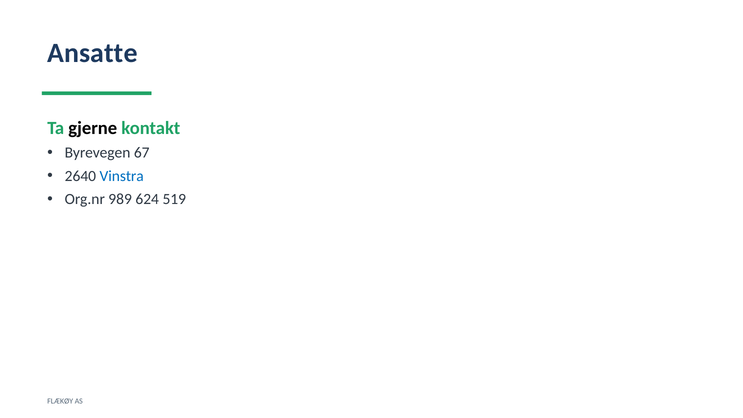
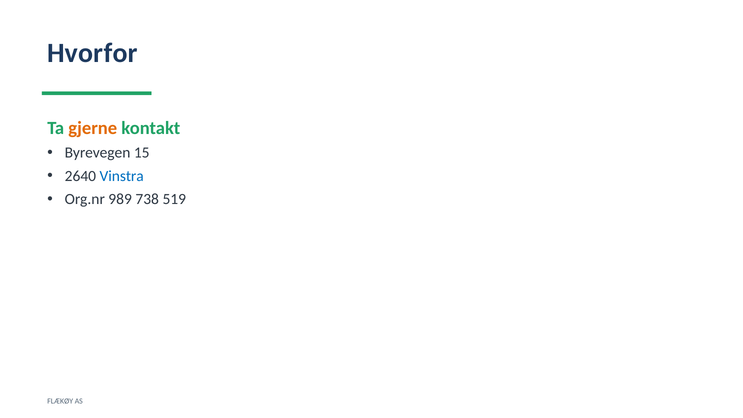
Ansatte: Ansatte -> Hvorfor
gjerne colour: black -> orange
67: 67 -> 15
624: 624 -> 738
